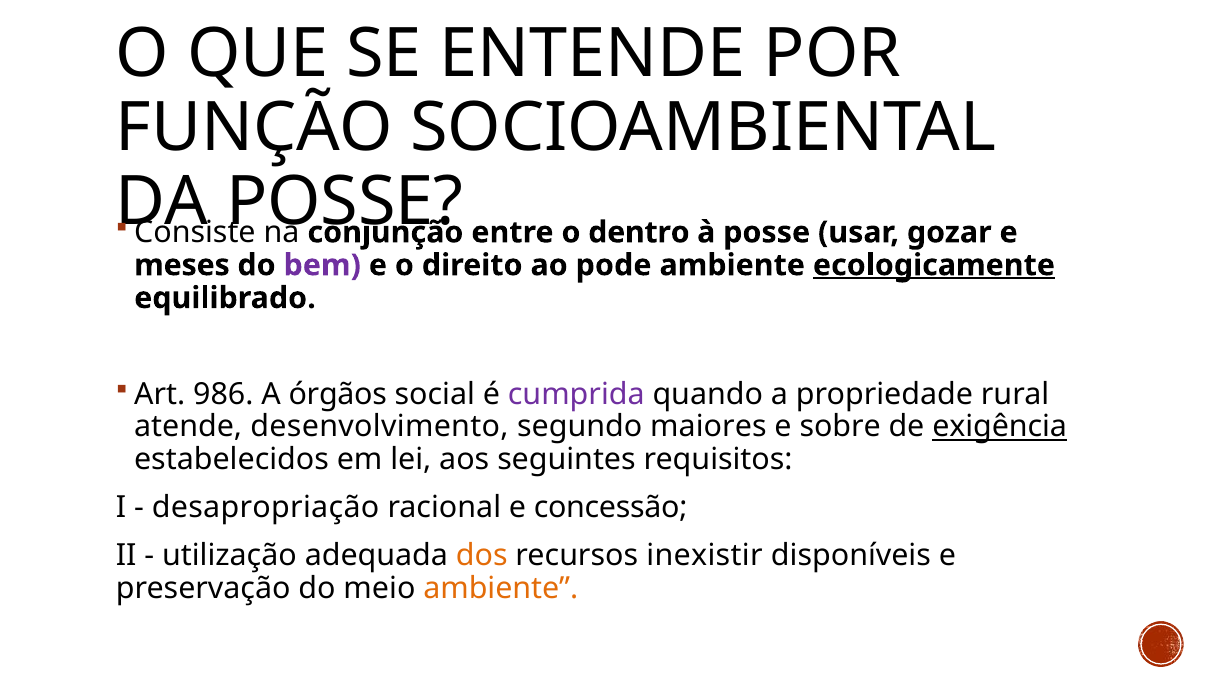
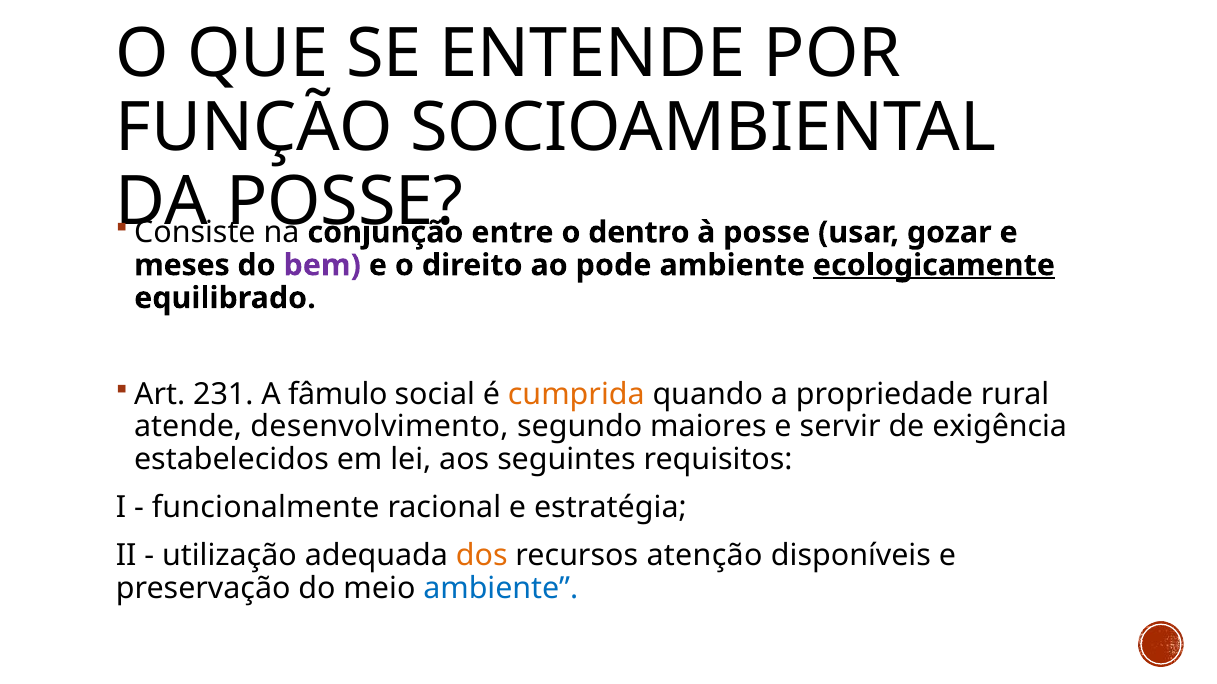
986: 986 -> 231
órgãos: órgãos -> fâmulo
cumprida colour: purple -> orange
sobre: sobre -> servir
exigência underline: present -> none
desapropriação: desapropriação -> funcionalmente
concessão: concessão -> estratégia
inexistir: inexistir -> atenção
ambiente at (501, 589) colour: orange -> blue
